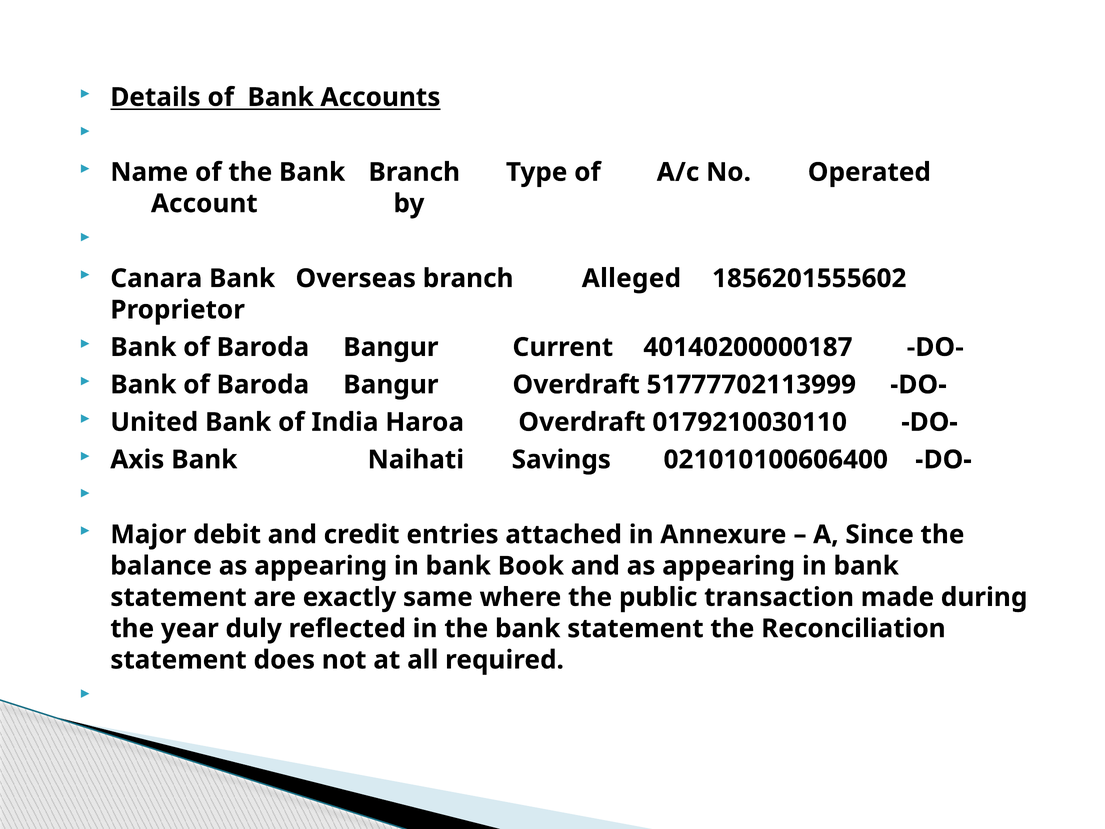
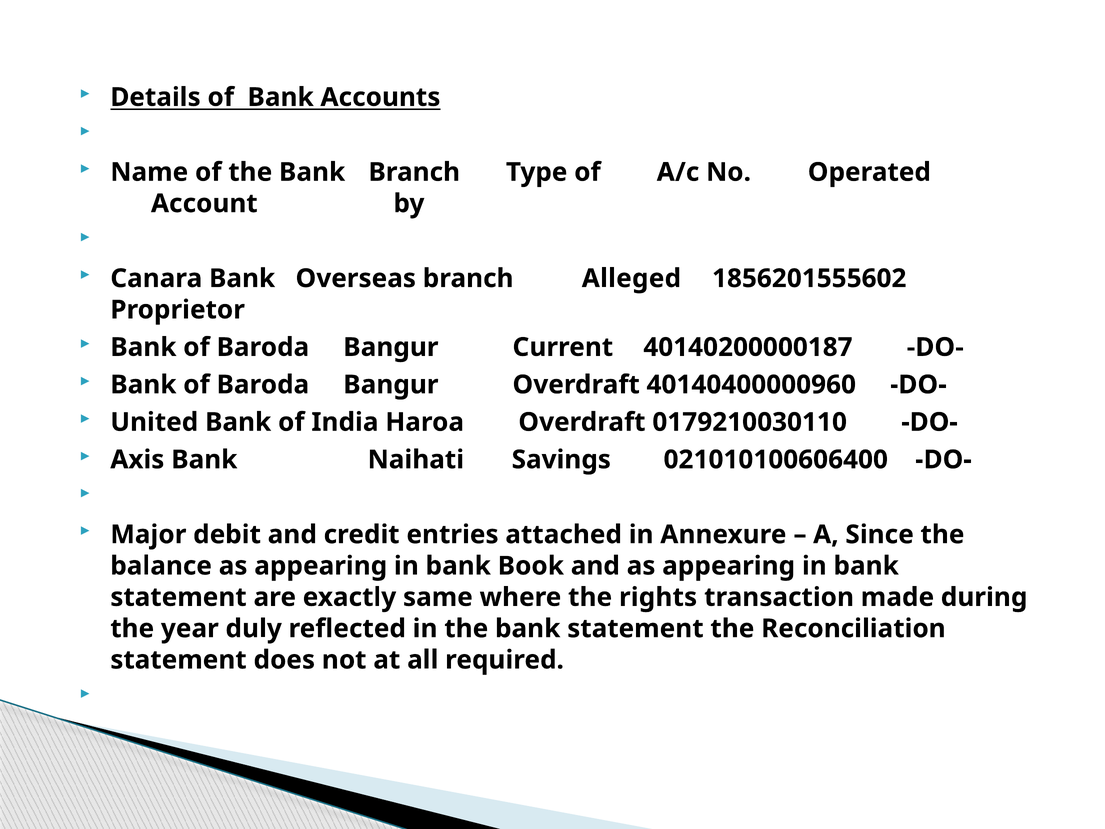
51777702113999: 51777702113999 -> 40140400000960
public: public -> rights
